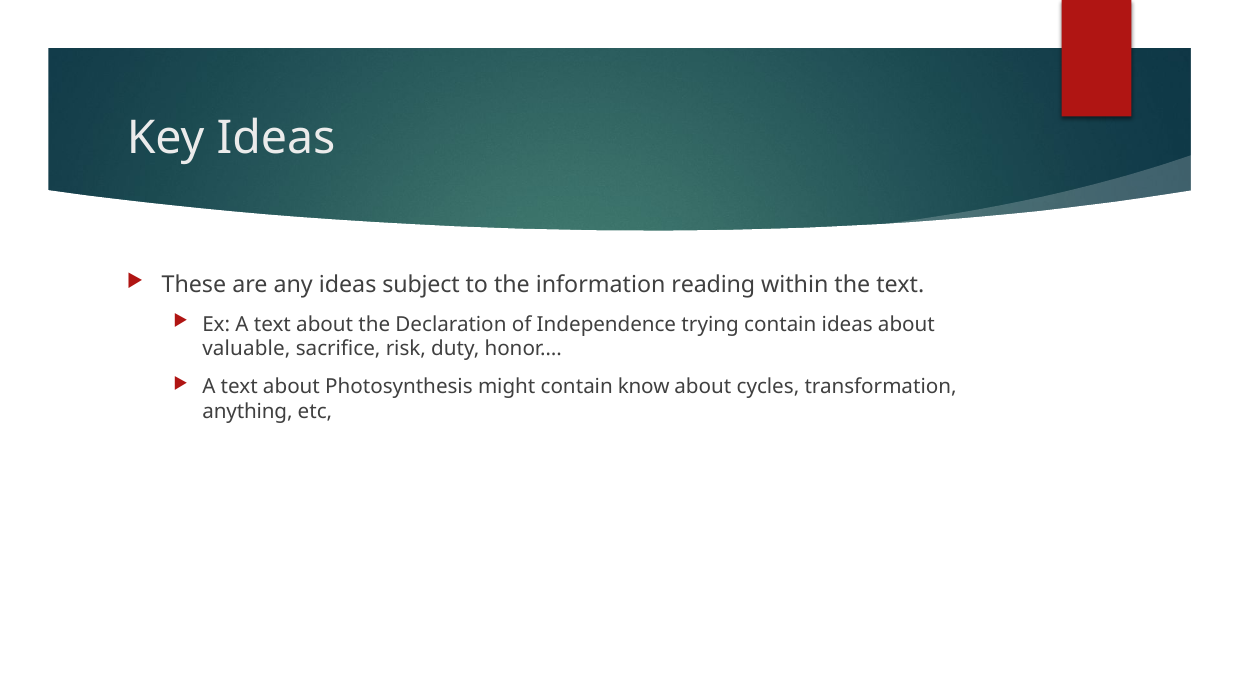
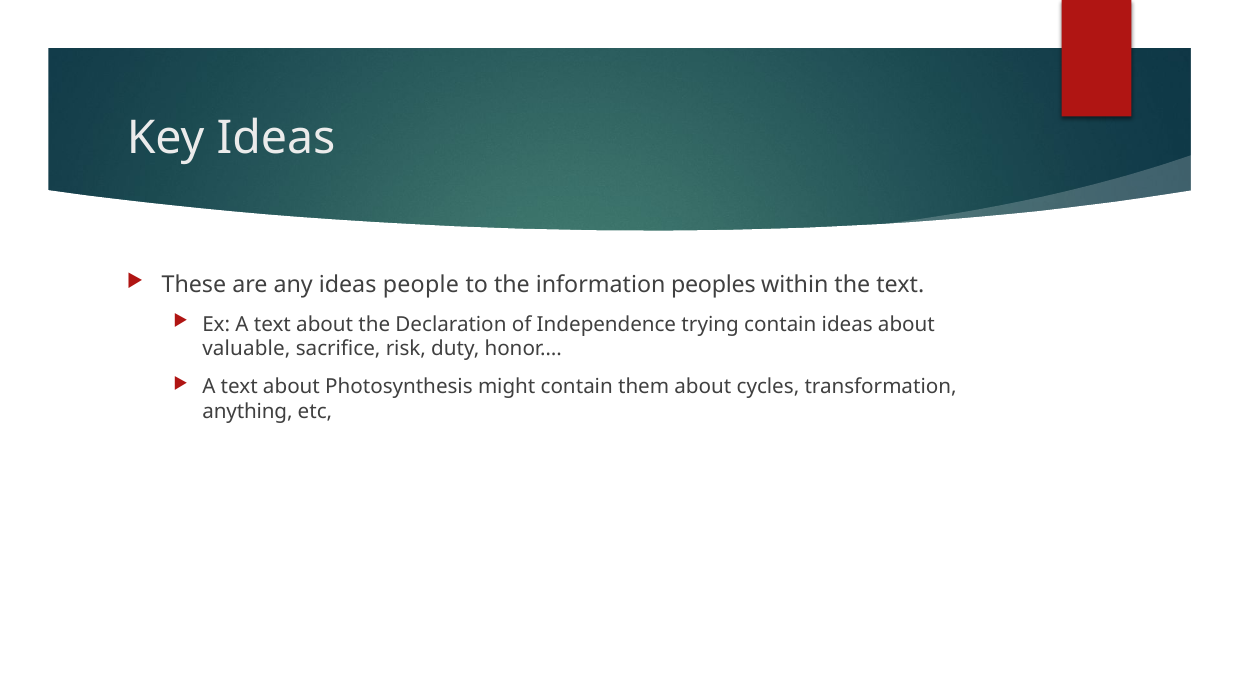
subject: subject -> people
reading: reading -> peoples
know: know -> them
